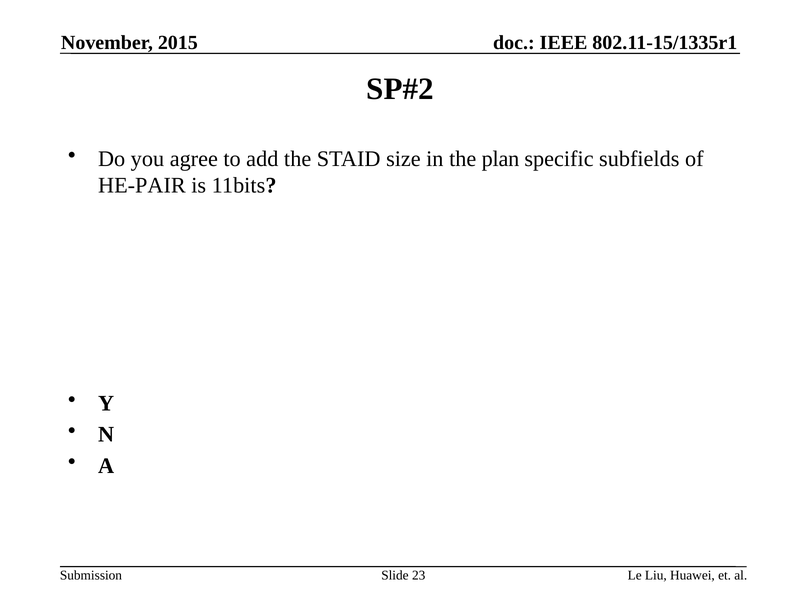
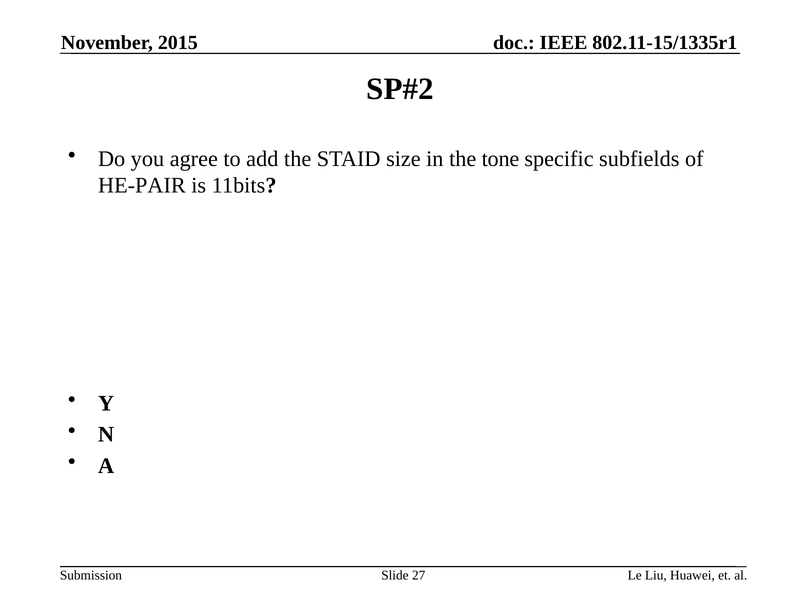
plan: plan -> tone
23: 23 -> 27
